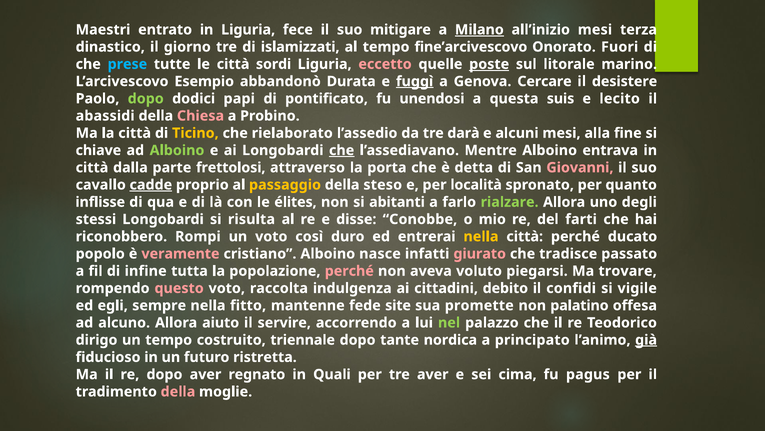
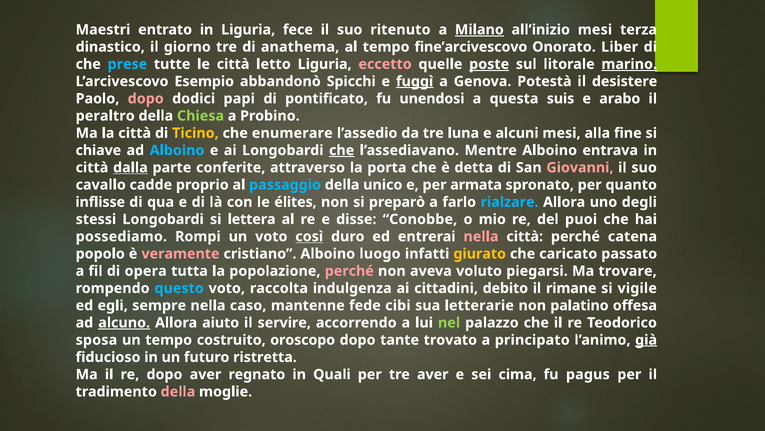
mitigare: mitigare -> ritenuto
islamizzati: islamizzati -> anathema
Fuori: Fuori -> Liber
sordi: sordi -> letto
marino underline: none -> present
Durata: Durata -> Spicchi
Cercare: Cercare -> Potestà
dopo at (146, 98) colour: light green -> pink
lecito: lecito -> arabo
abassidi: abassidi -> peraltro
Chiesa colour: pink -> light green
rielaborato: rielaborato -> enumerare
darà: darà -> luna
Alboino at (177, 150) colour: light green -> light blue
dalla underline: none -> present
frettolosi: frettolosi -> conferite
cadde underline: present -> none
passaggio colour: yellow -> light blue
steso: steso -> unico
località: località -> armata
abitanti: abitanti -> preparò
rialzare colour: light green -> light blue
risulta: risulta -> lettera
farti: farti -> puoi
riconobbero: riconobbero -> possediamo
così underline: none -> present
nella at (481, 236) colour: yellow -> pink
ducato: ducato -> catena
nasce: nasce -> luogo
giurato colour: pink -> yellow
tradisce: tradisce -> caricato
infine: infine -> opera
questo colour: pink -> light blue
confidi: confidi -> rimane
fitto: fitto -> caso
site: site -> cibi
promette: promette -> letterarie
alcuno underline: none -> present
dirigo: dirigo -> sposa
triennale: triennale -> oroscopo
nordica: nordica -> trovato
